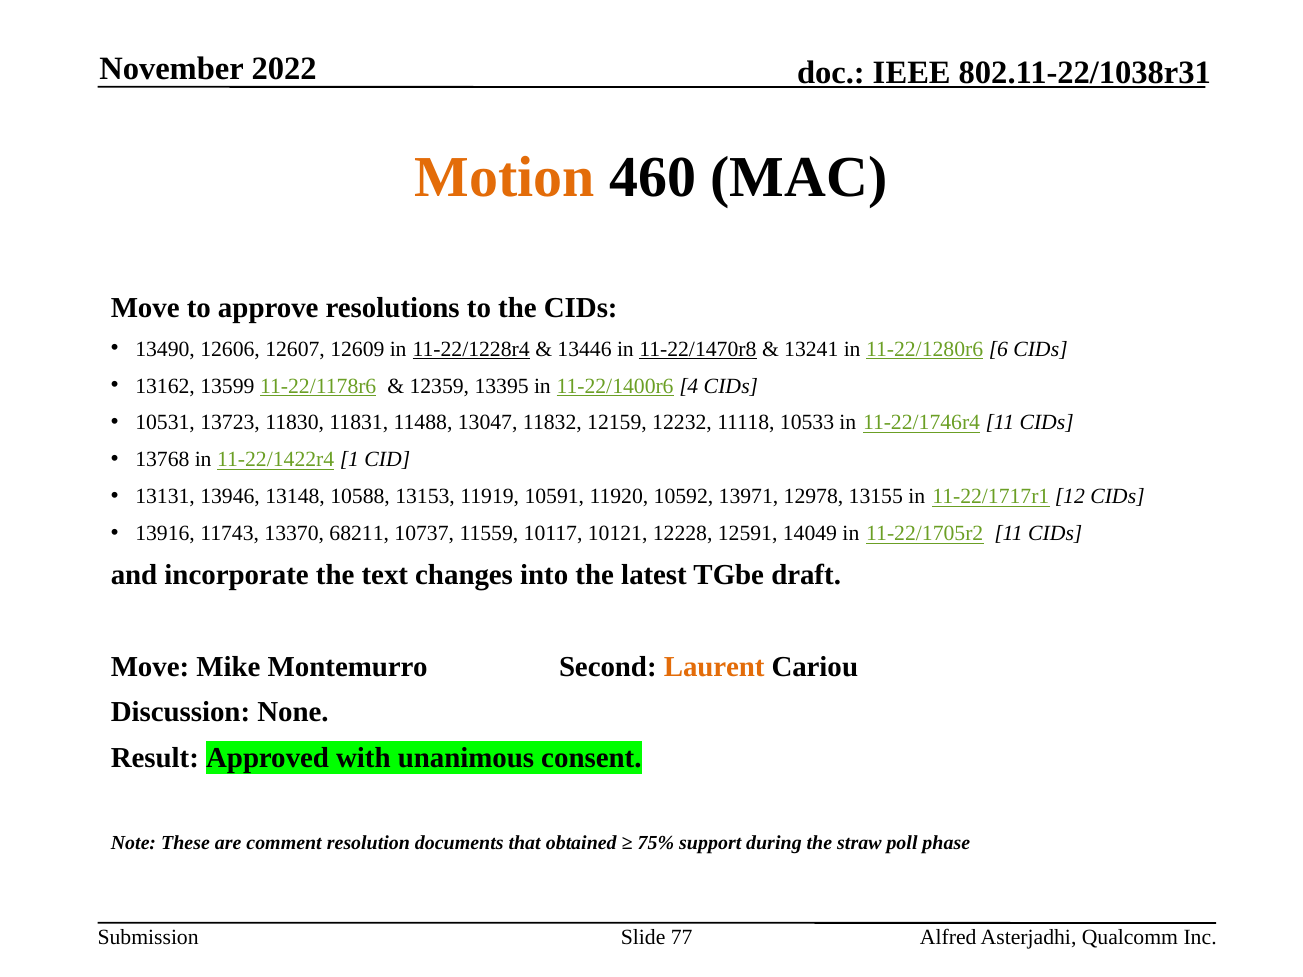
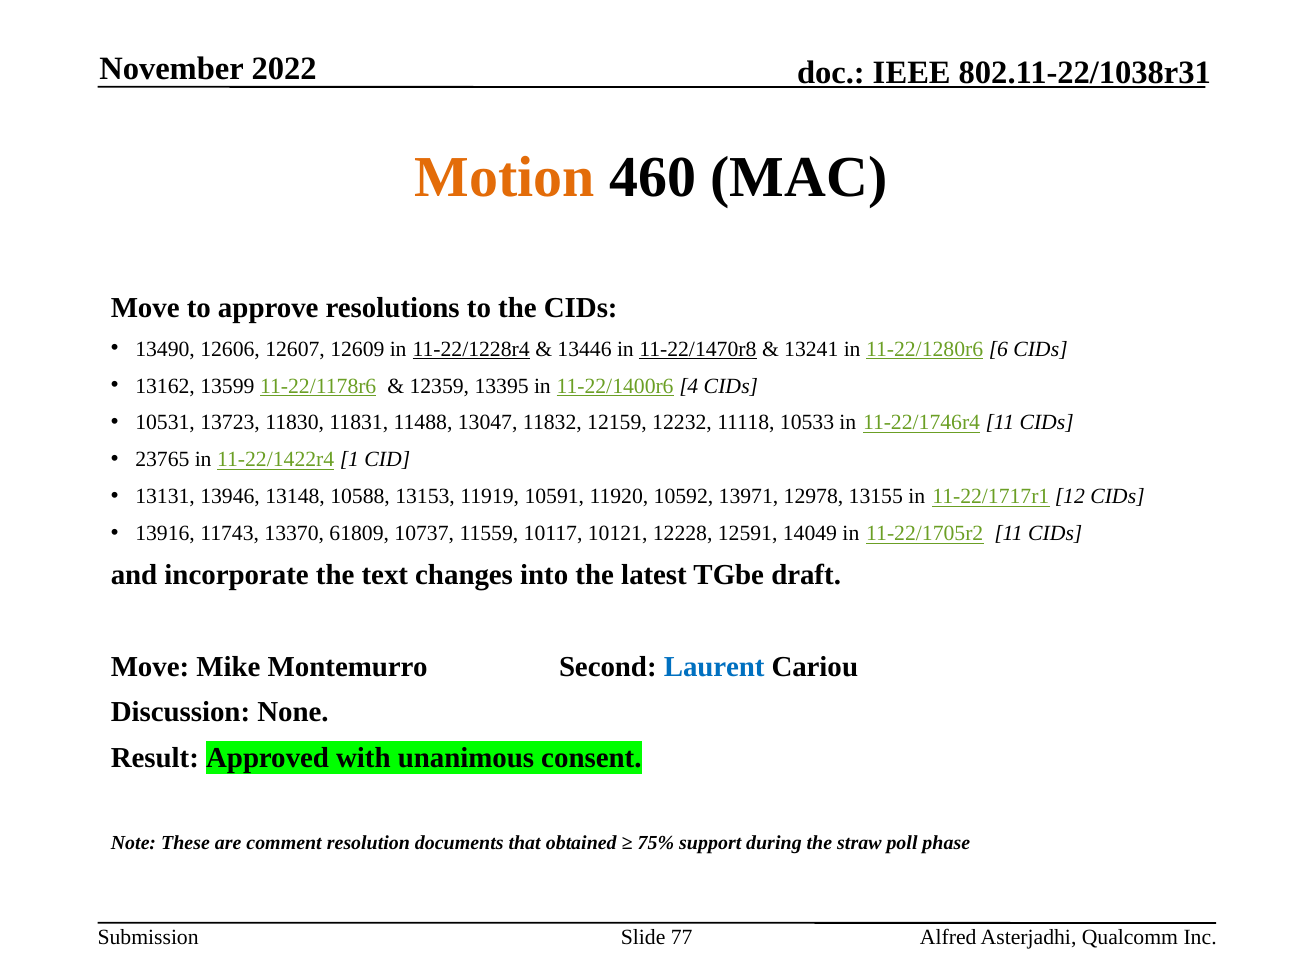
13768: 13768 -> 23765
68211: 68211 -> 61809
Laurent colour: orange -> blue
